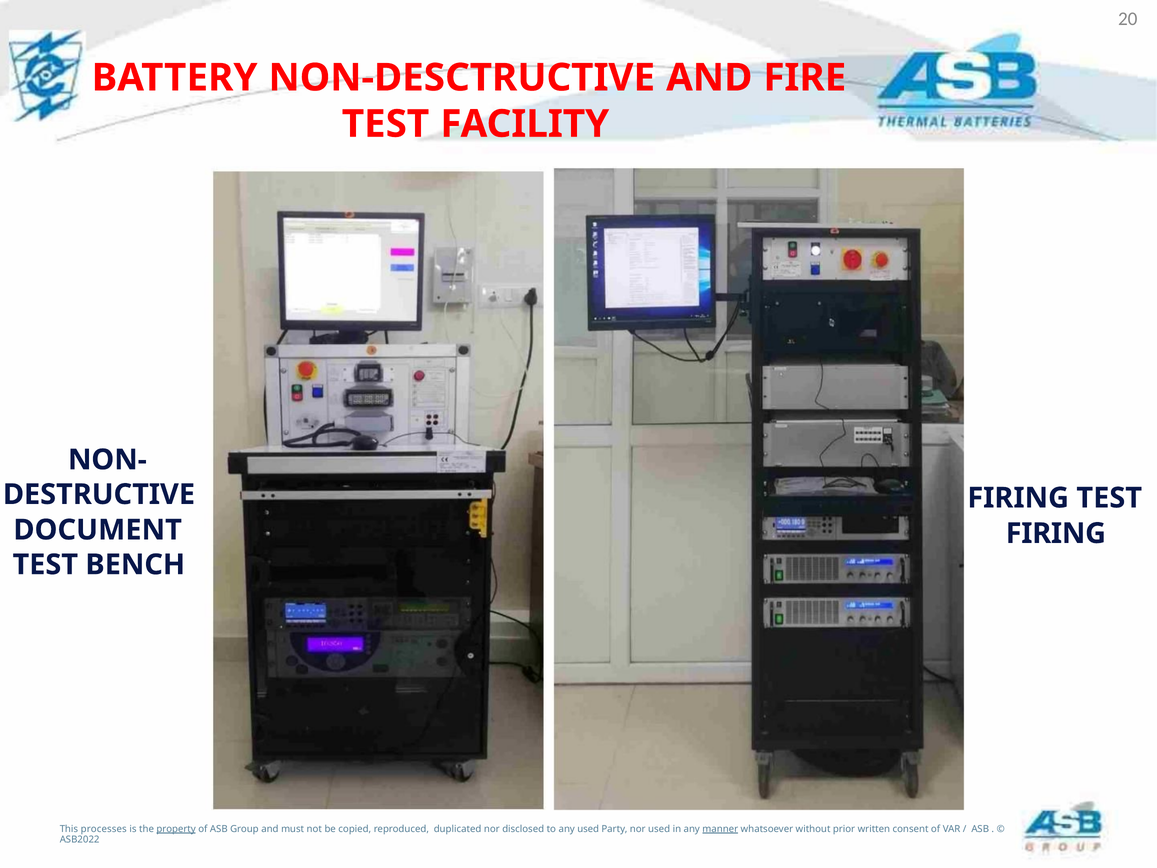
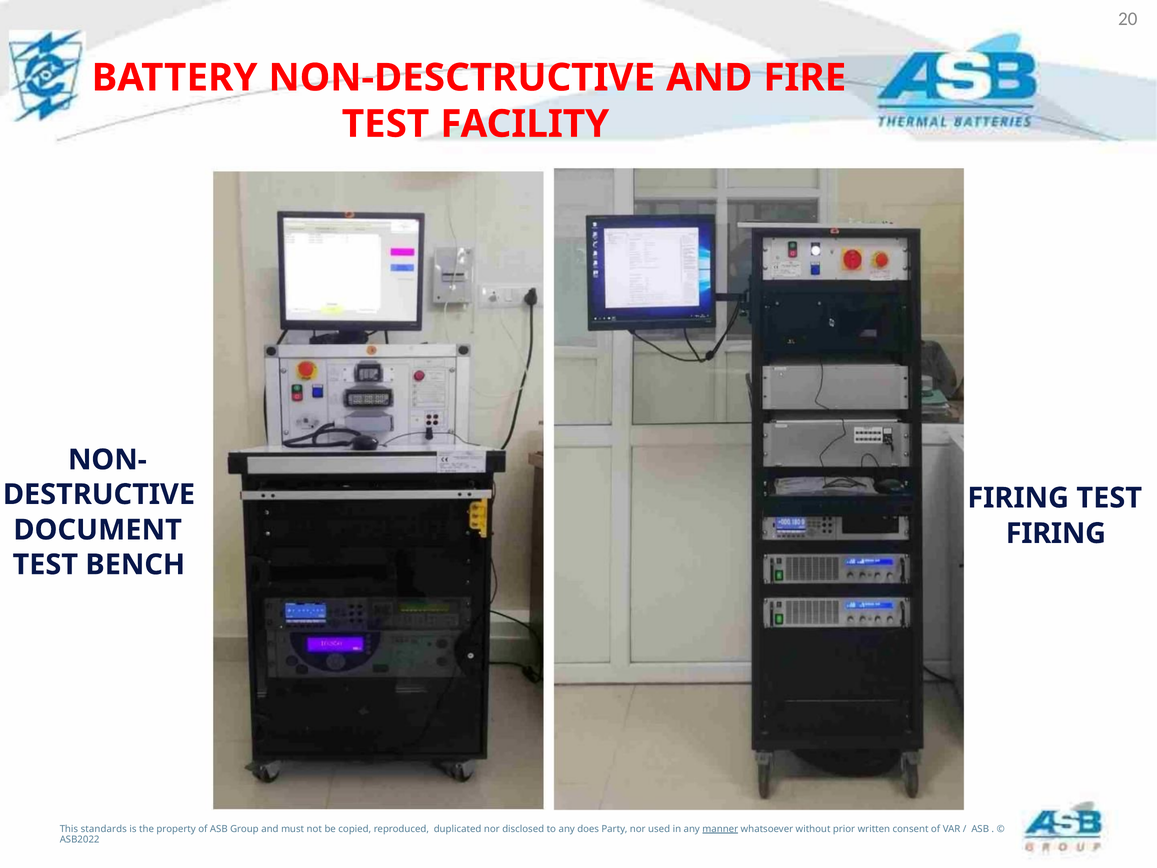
processes: processes -> standards
property underline: present -> none
any used: used -> does
